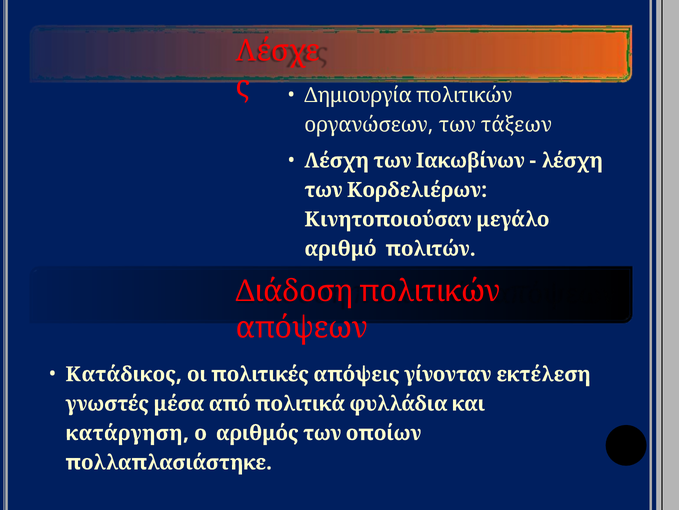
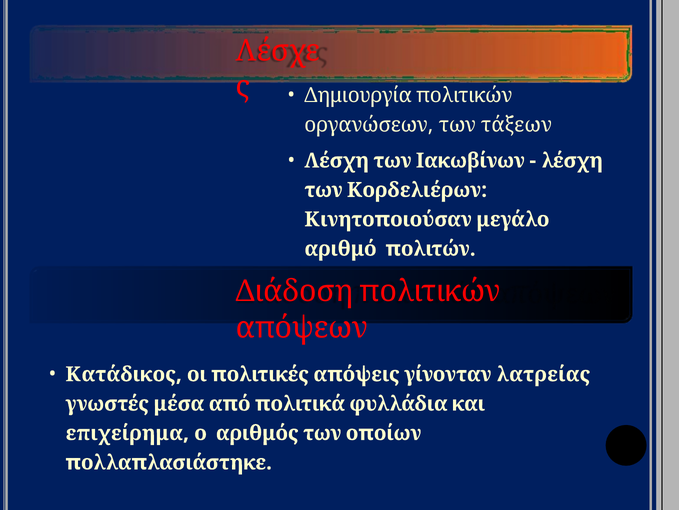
εκτέλεση: εκτέλεση -> λατρείας
κατάργηση: κατάργηση -> επιχείρημα
